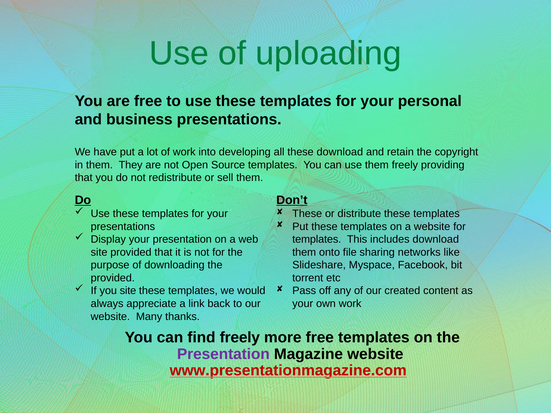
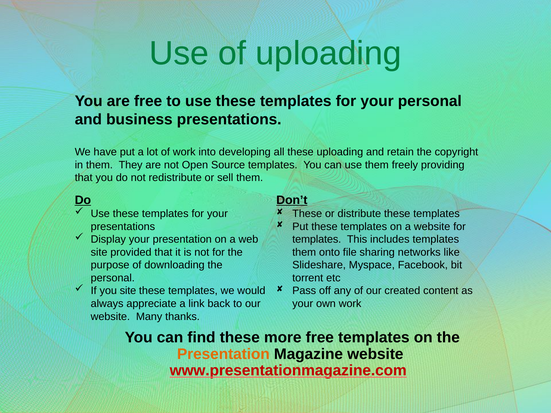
these download: download -> uploading
includes download: download -> templates
provided at (113, 278): provided -> personal
find freely: freely -> these
Presentation at (223, 354) colour: purple -> orange
